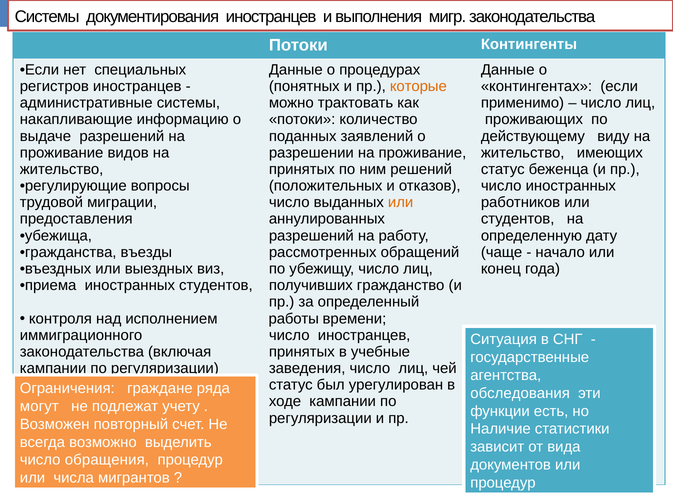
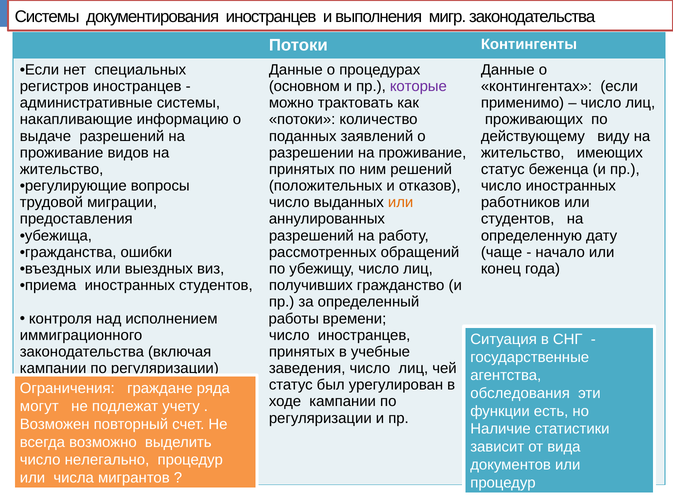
понятных: понятных -> основном
которые colour: orange -> purple
въезды: въезды -> ошибки
обращения: обращения -> нелегально
